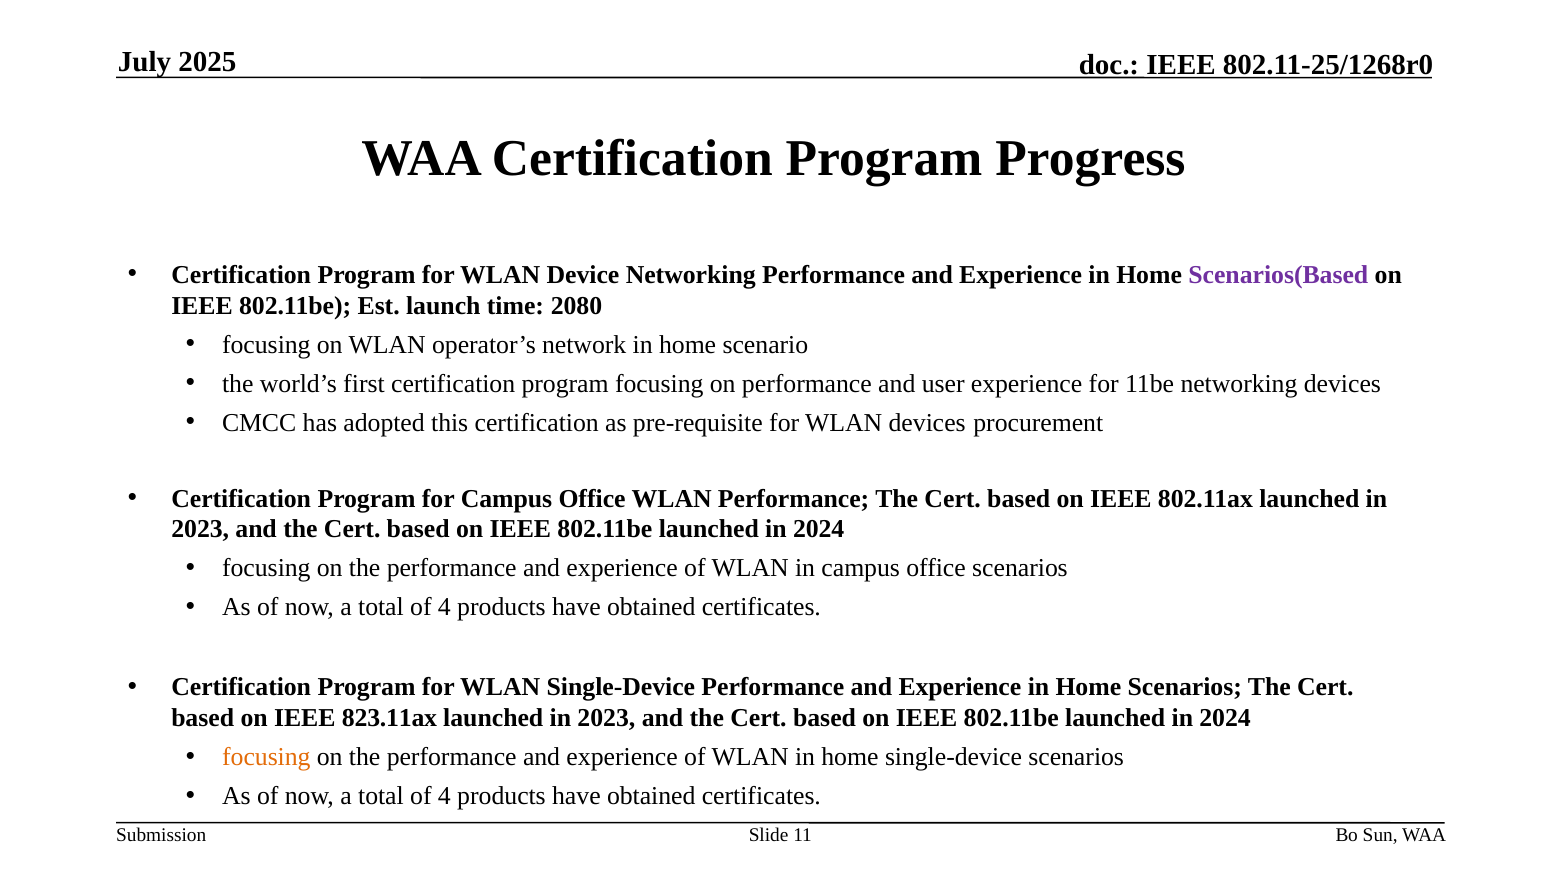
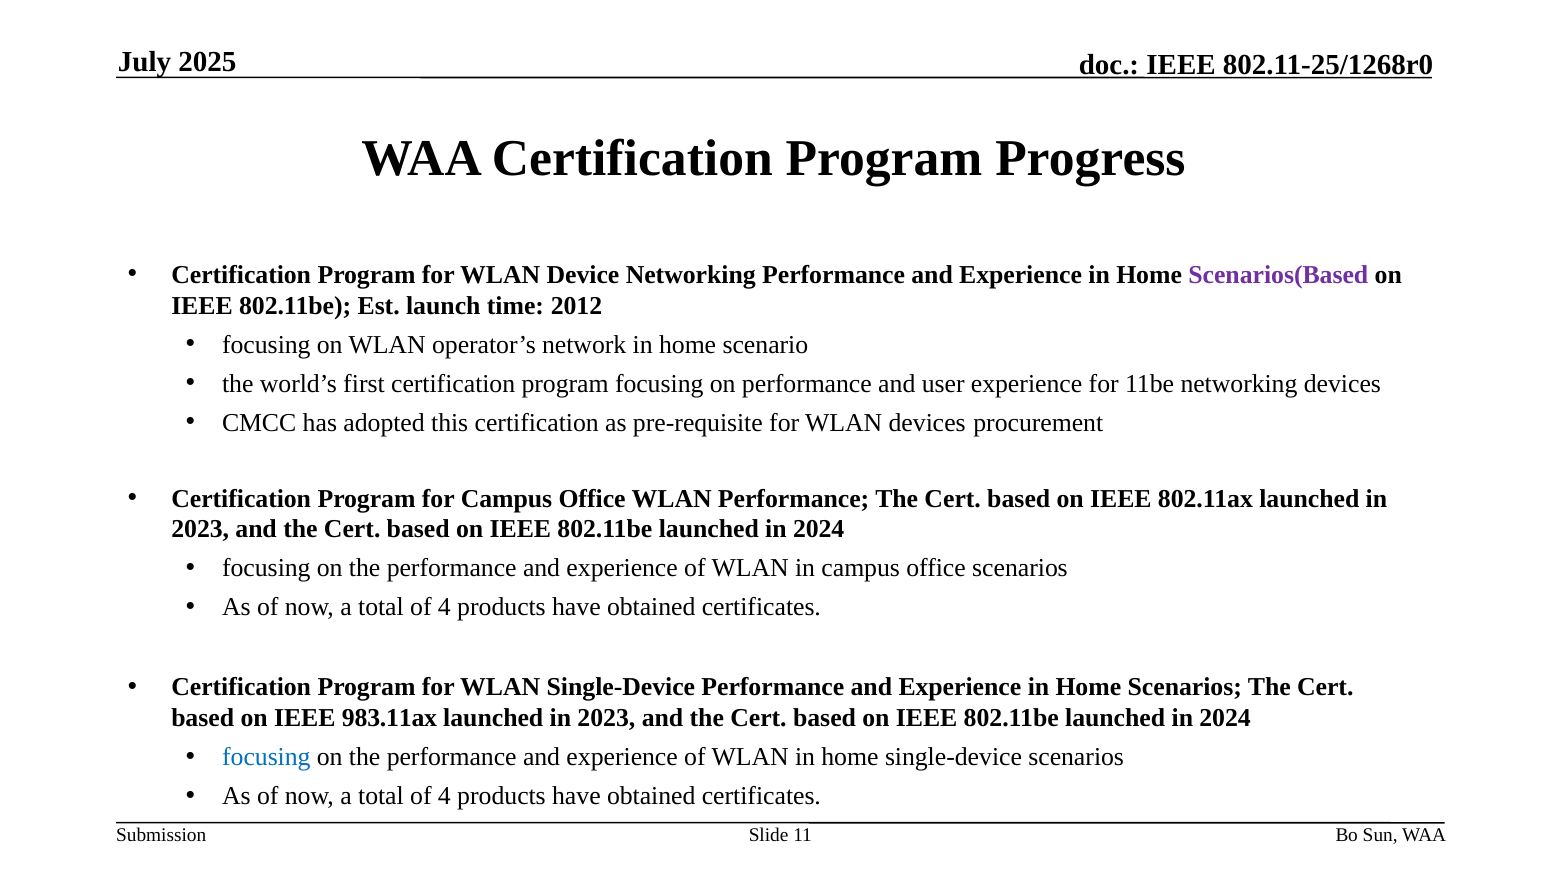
2080: 2080 -> 2012
823.11ax: 823.11ax -> 983.11ax
focusing at (266, 757) colour: orange -> blue
